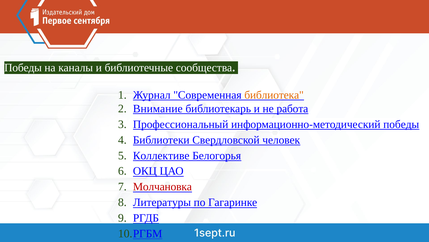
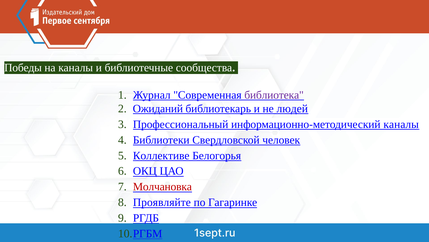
библиотека colour: orange -> purple
Внимание: Внимание -> Ожиданий
работа: работа -> людей
информационно-методический победы: победы -> каналы
Литературы: Литературы -> Проявляйте
